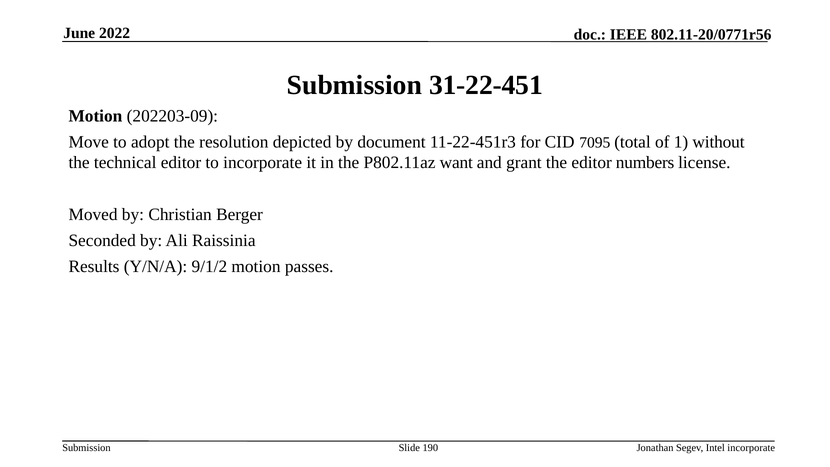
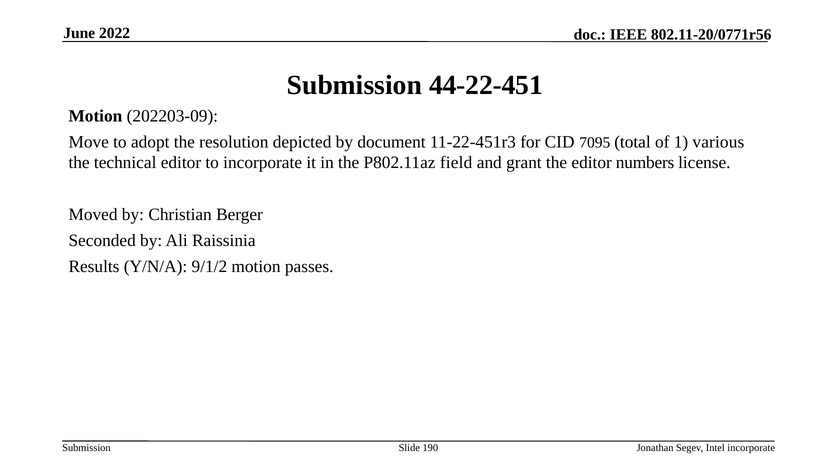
31-22-451: 31-22-451 -> 44-22-451
without: without -> various
want: want -> field
